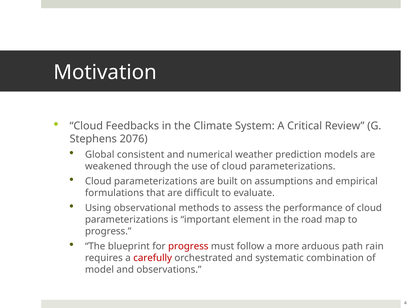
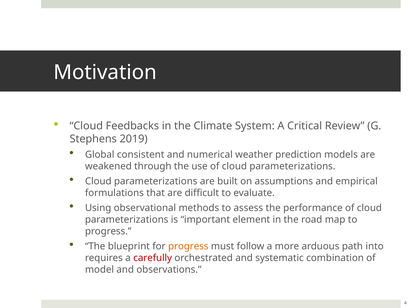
2076: 2076 -> 2019
progress at (188, 247) colour: red -> orange
rain: rain -> into
